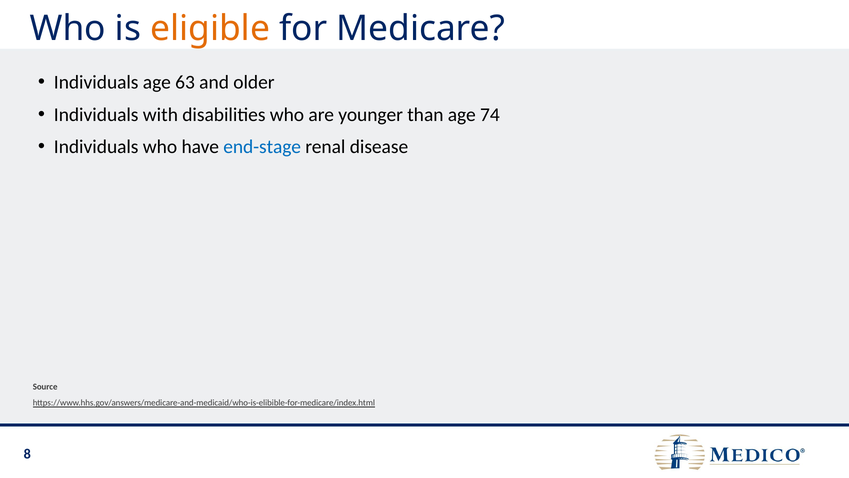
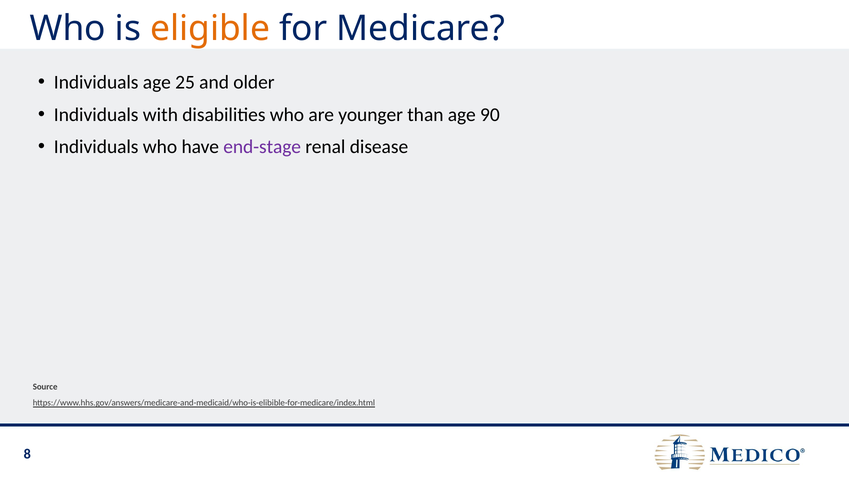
63: 63 -> 25
74: 74 -> 90
end-stage colour: blue -> purple
